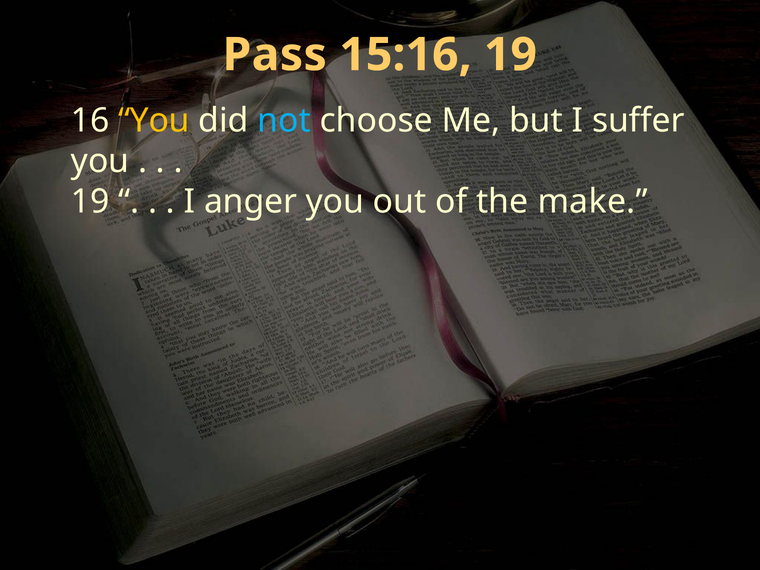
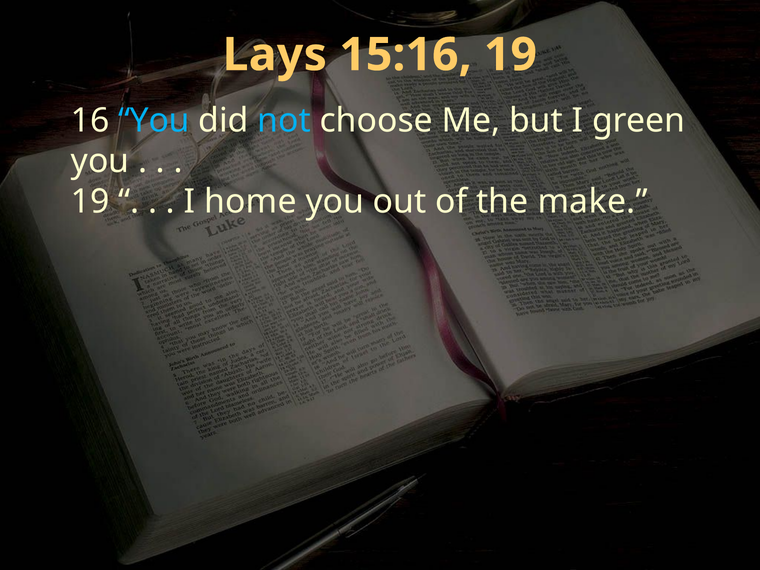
Pass: Pass -> Lays
You at (154, 120) colour: yellow -> light blue
suffer: suffer -> green
anger: anger -> home
